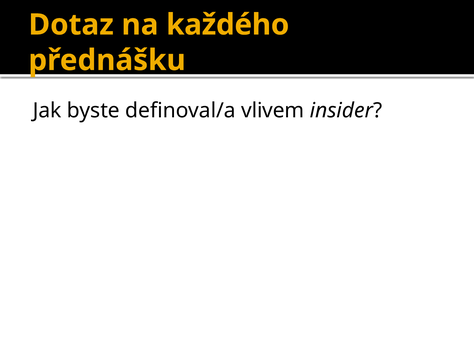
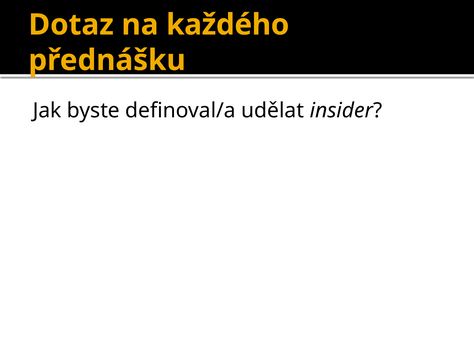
vlivem: vlivem -> udělat
